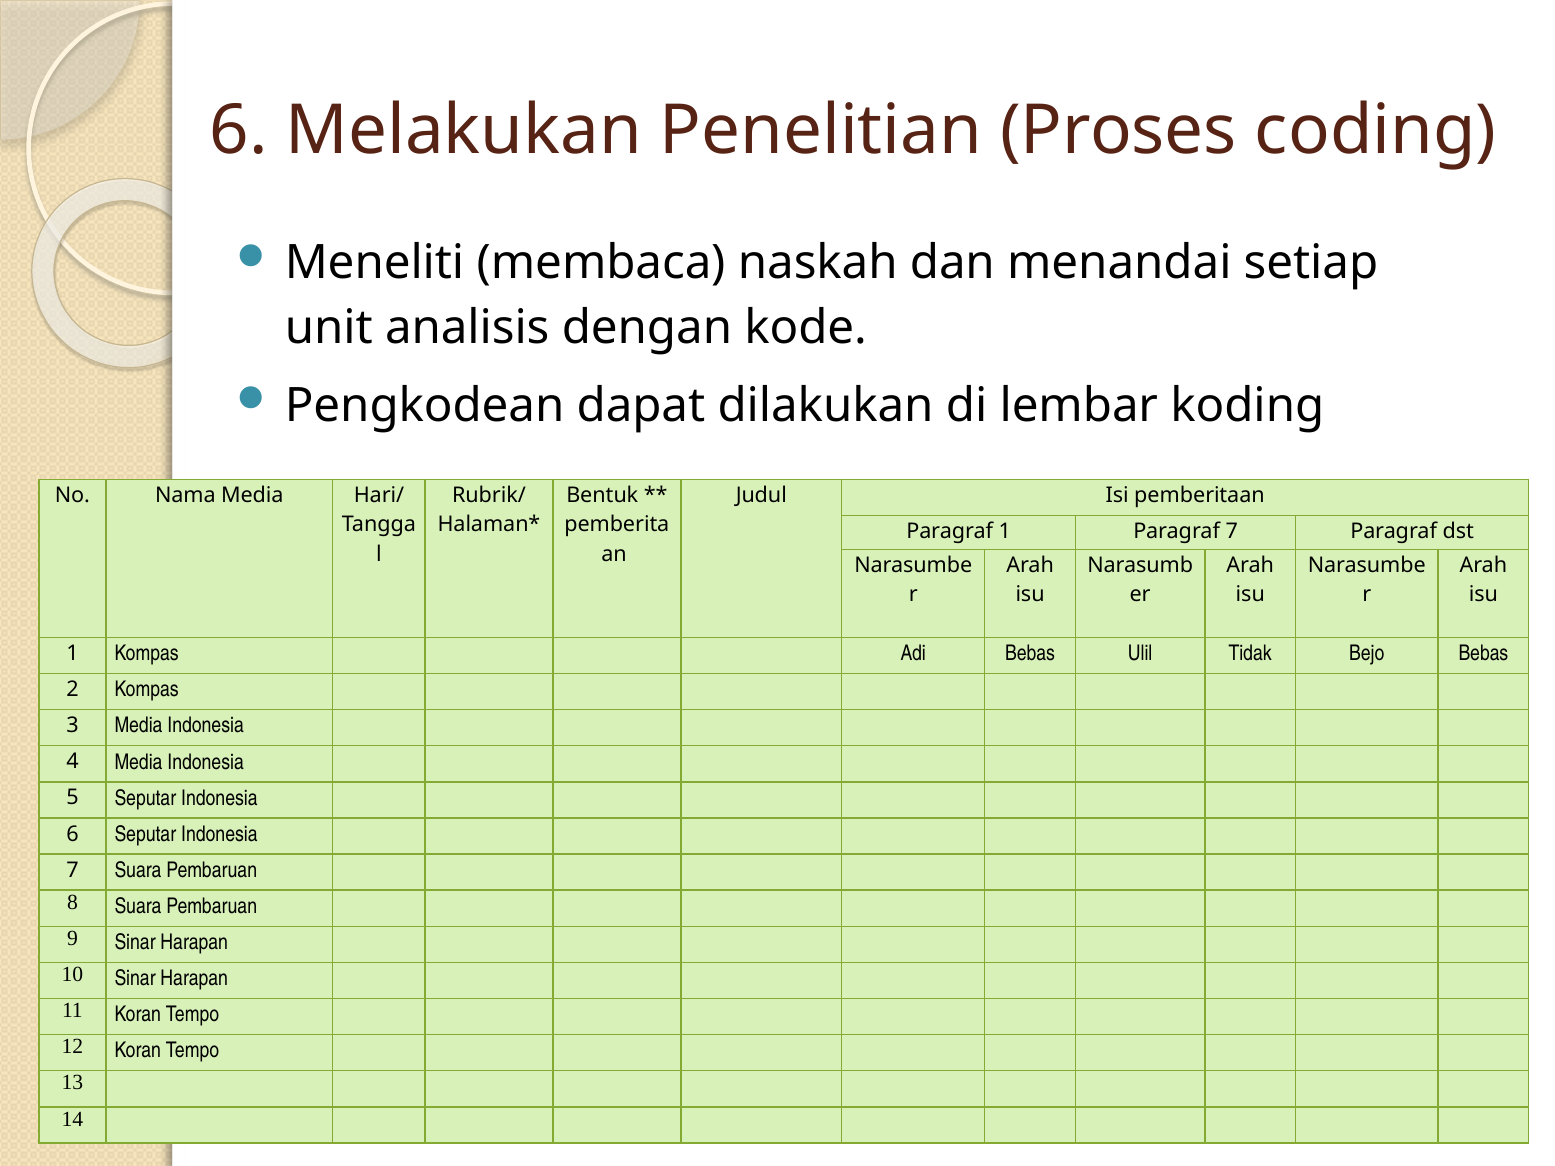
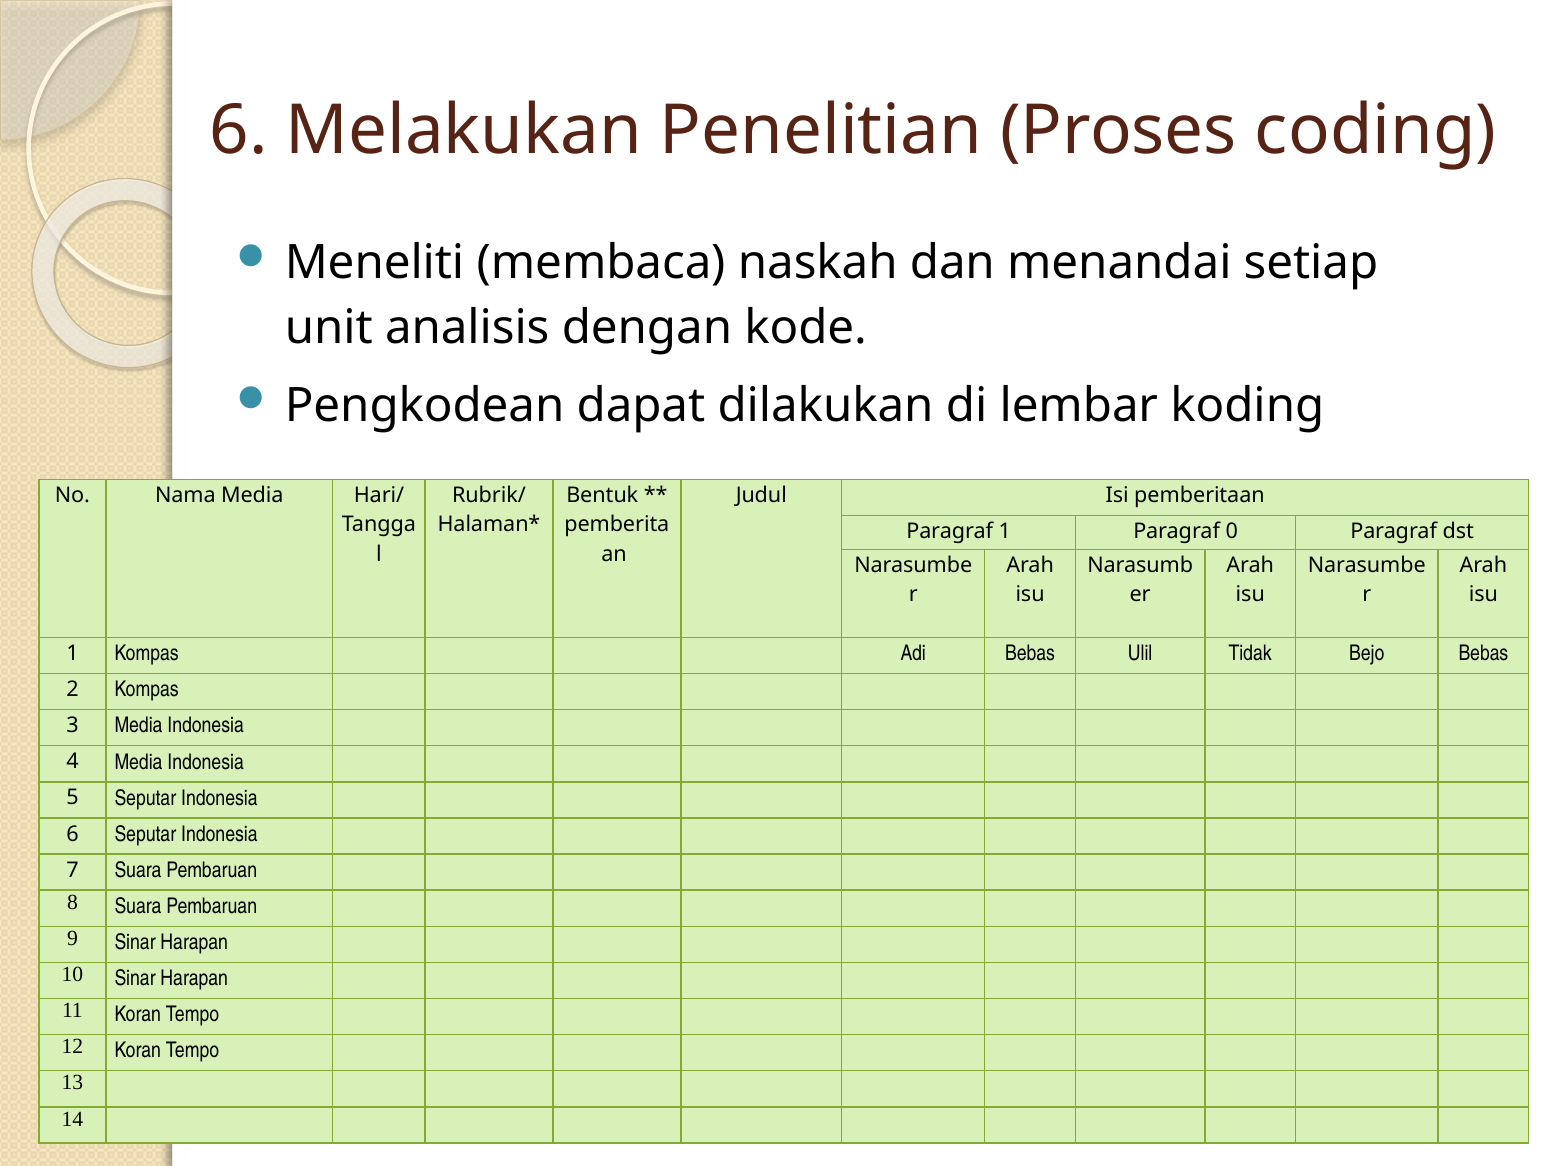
Paragraf 7: 7 -> 0
